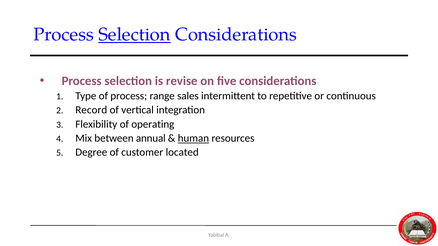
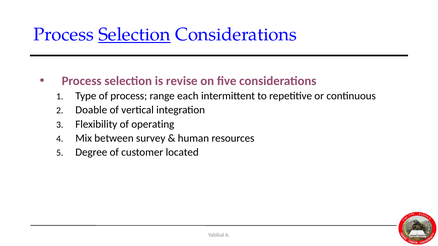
sales: sales -> each
Record: Record -> Doable
annual: annual -> survey
human underline: present -> none
